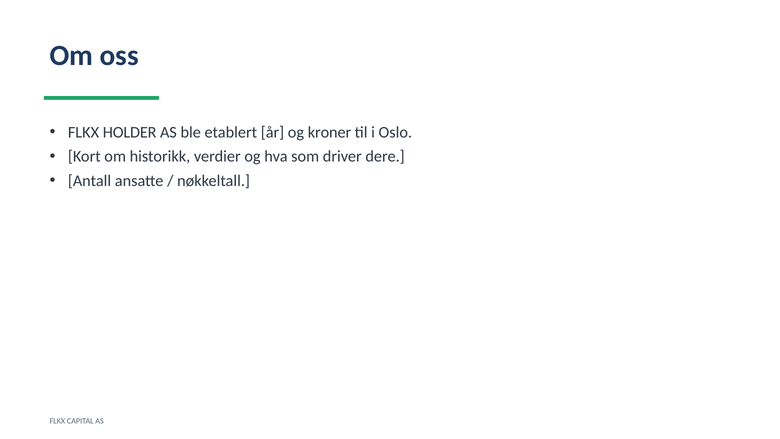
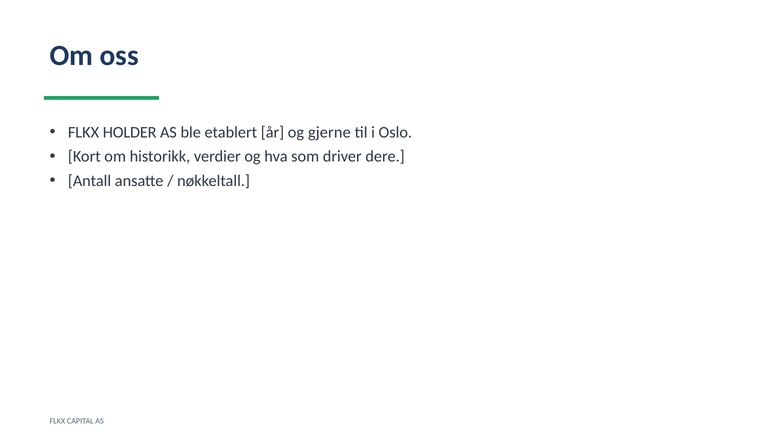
kroner: kroner -> gjerne
